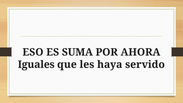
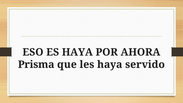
ES SUMA: SUMA -> HAYA
Iguales: Iguales -> Prisma
